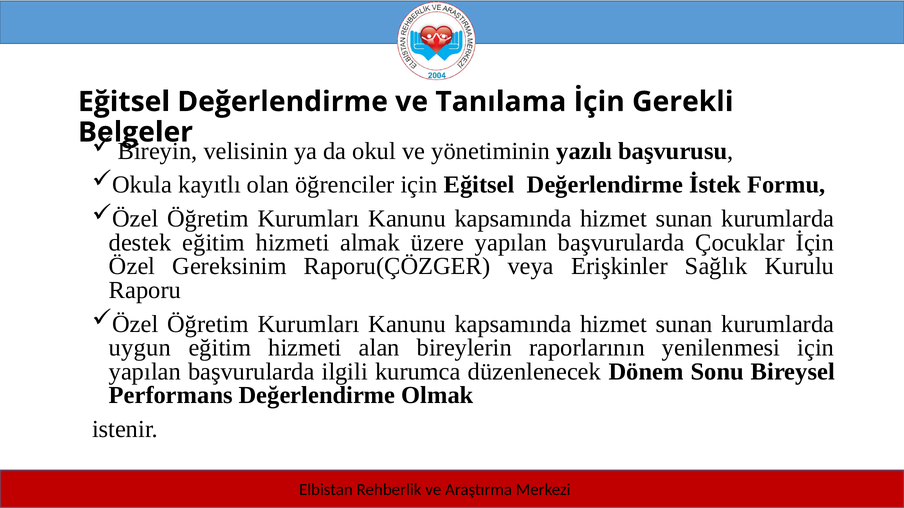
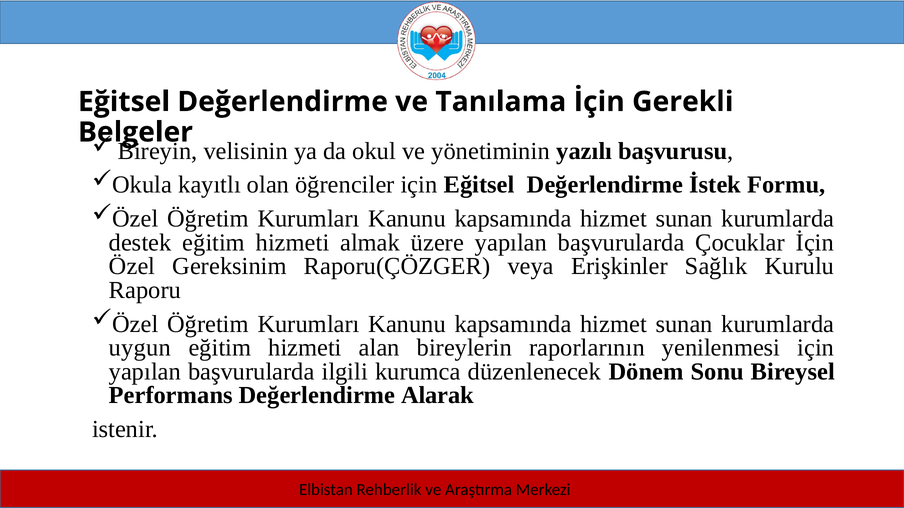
Olmak: Olmak -> Alarak
